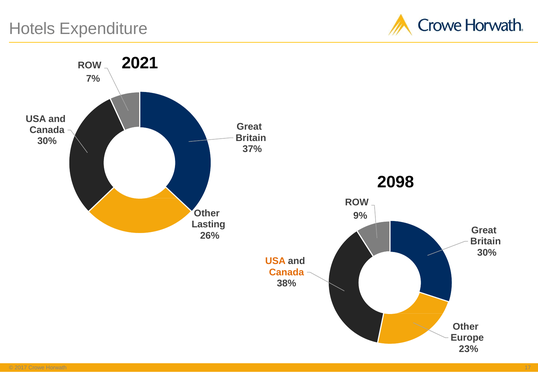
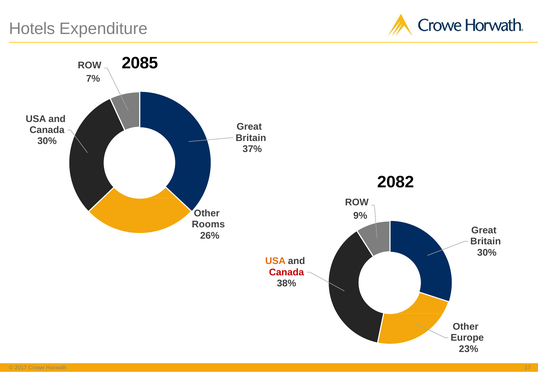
2021: 2021 -> 2085
2098: 2098 -> 2082
Lasting: Lasting -> Rooms
Canada at (287, 273) colour: orange -> red
